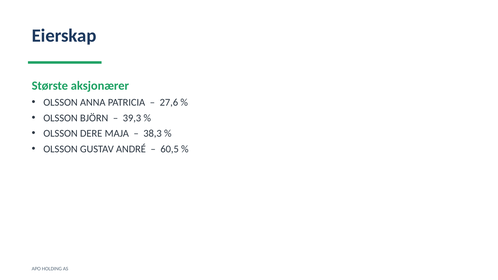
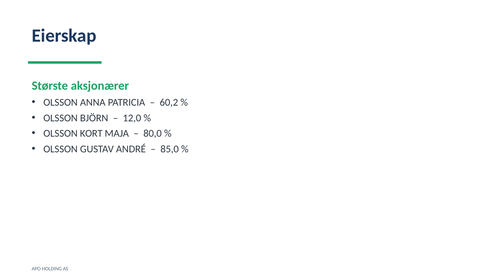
27,6: 27,6 -> 60,2
39,3: 39,3 -> 12,0
DERE: DERE -> KORT
38,3: 38,3 -> 80,0
60,5: 60,5 -> 85,0
